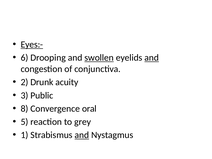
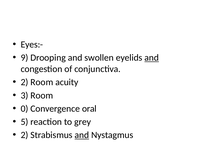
Eyes:- underline: present -> none
6: 6 -> 9
swollen underline: present -> none
2 Drunk: Drunk -> Room
3 Public: Public -> Room
8: 8 -> 0
1 at (24, 135): 1 -> 2
